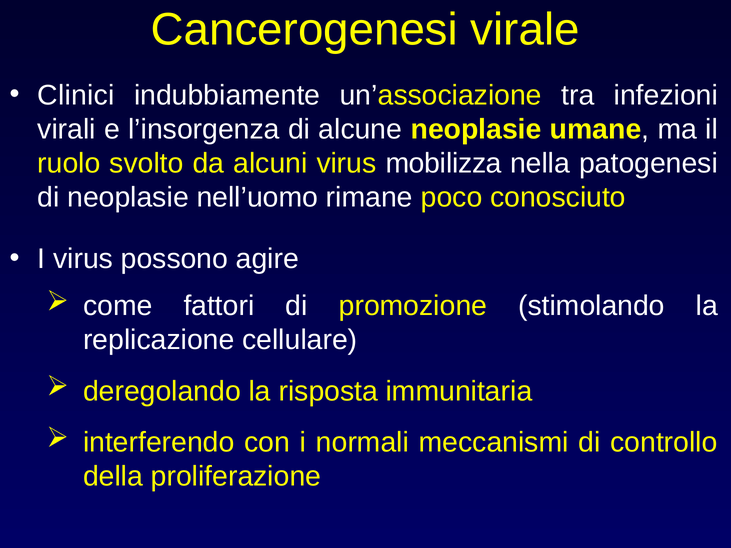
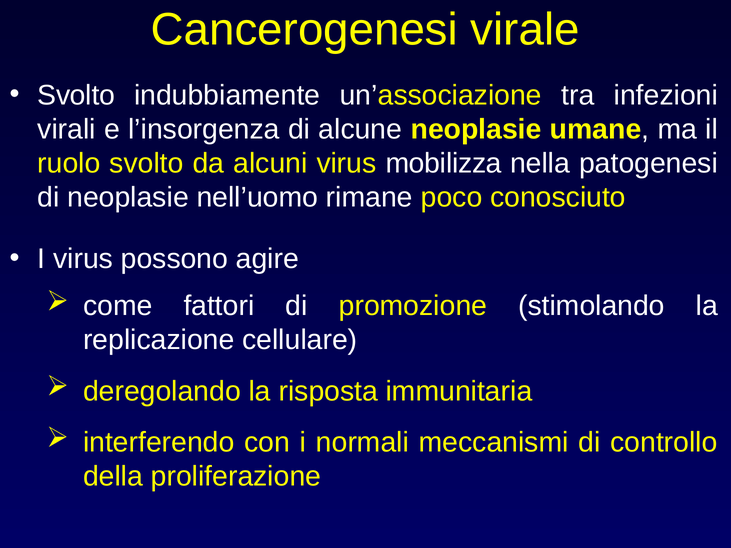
Clinici at (76, 95): Clinici -> Svolto
